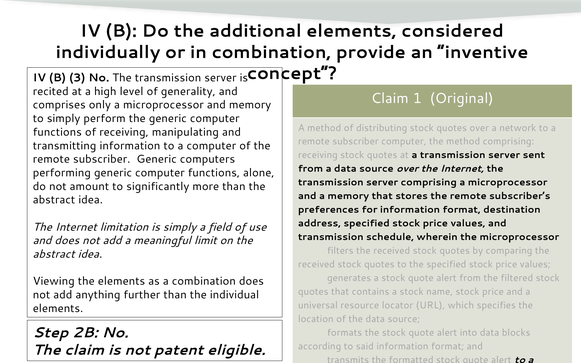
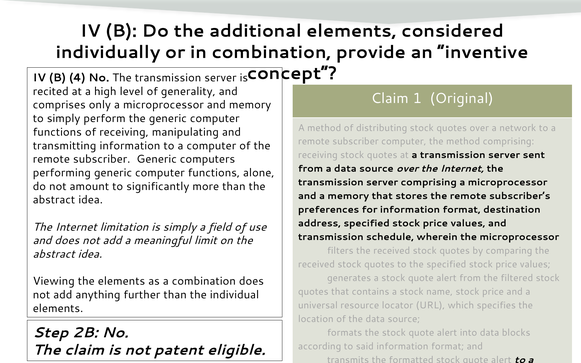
3: 3 -> 4
